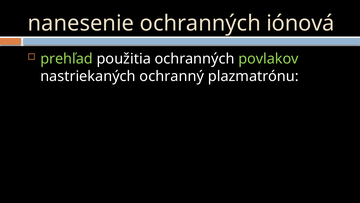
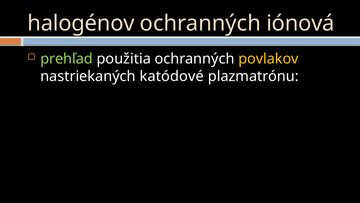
nanesenie: nanesenie -> halogénov
povlakov colour: light green -> yellow
ochranný: ochranný -> katódové
